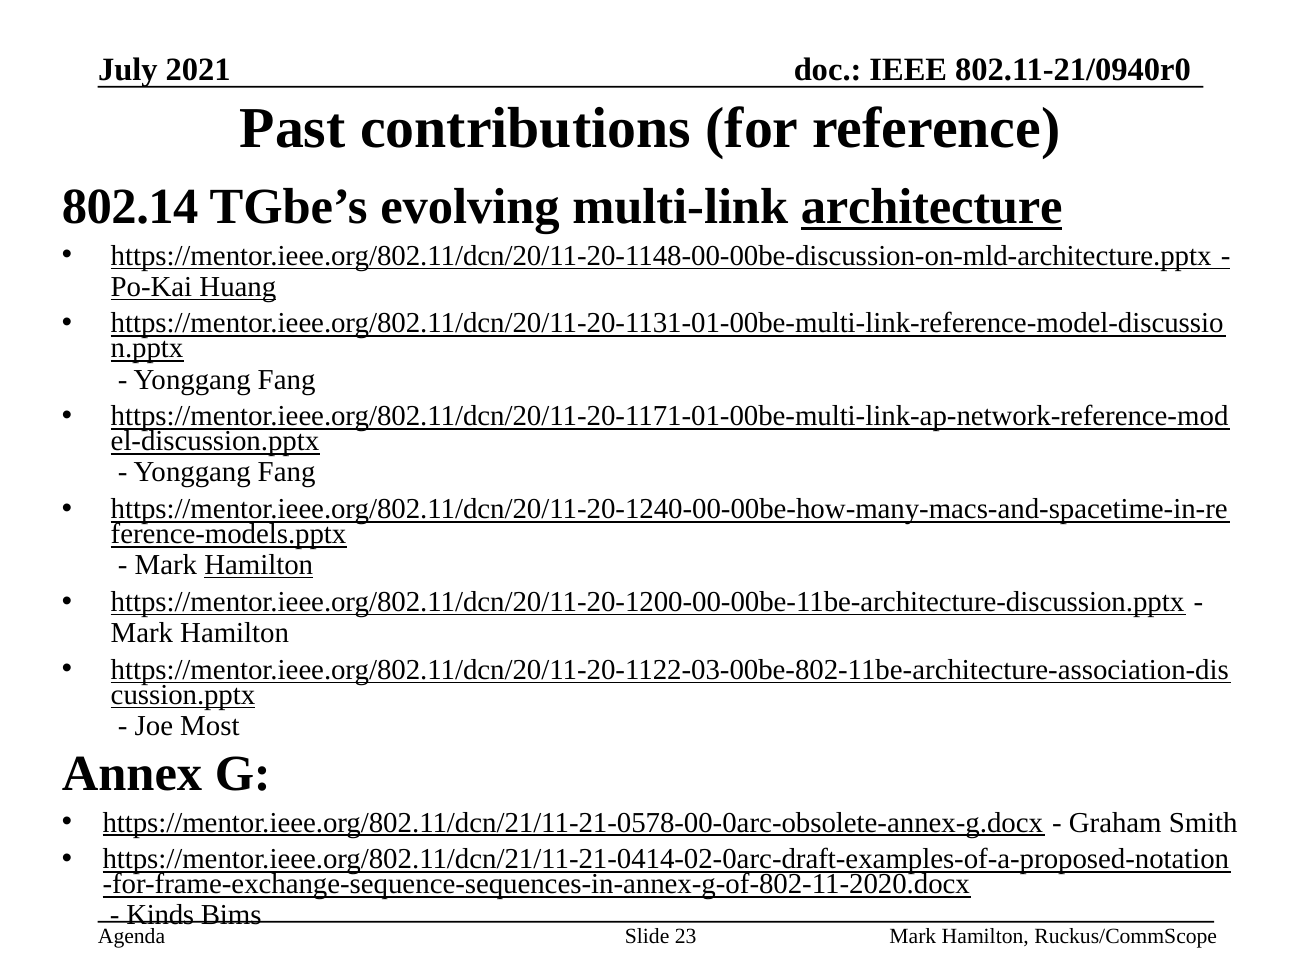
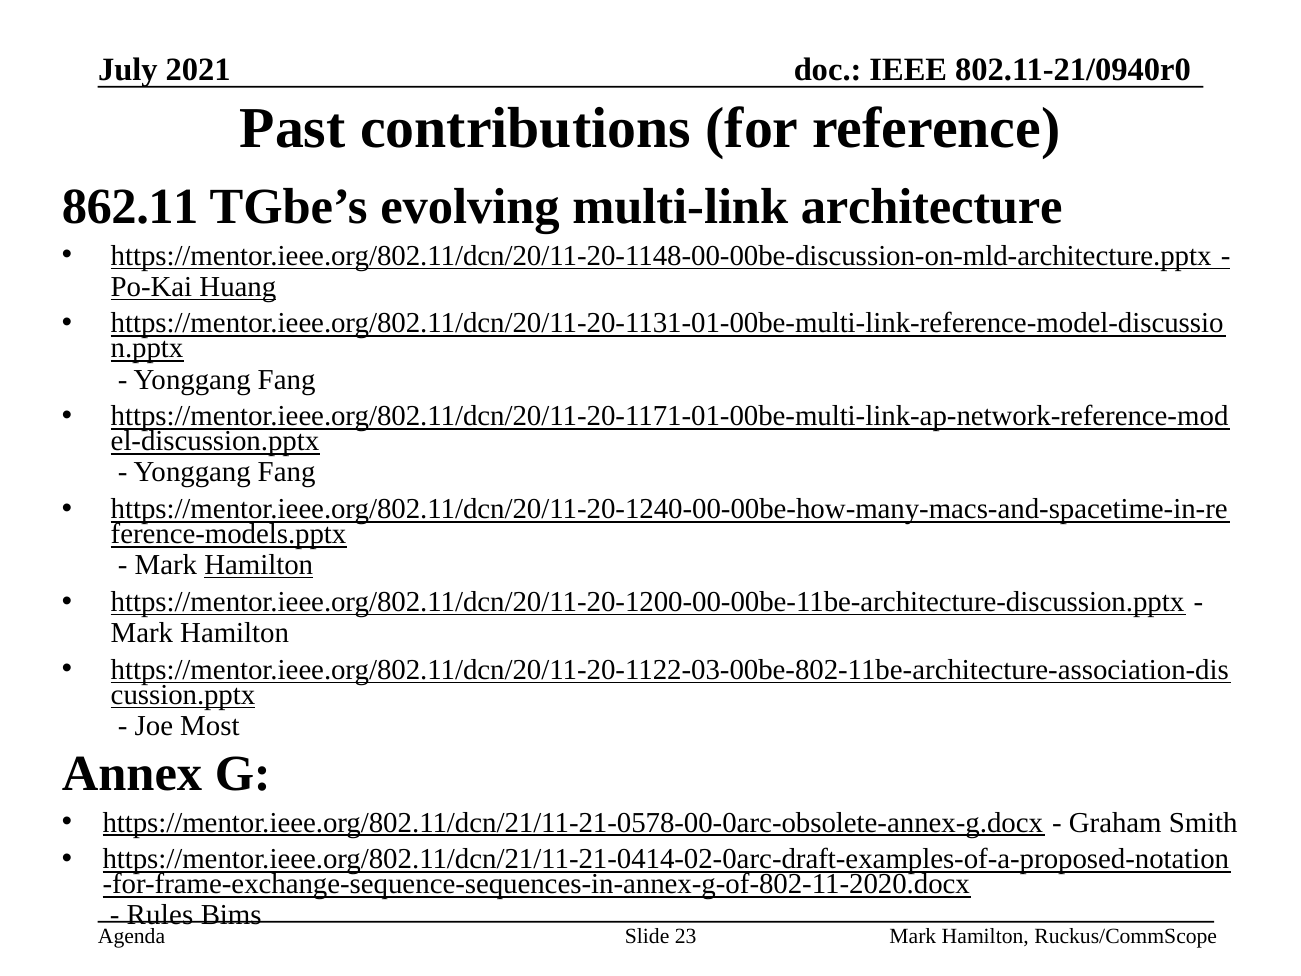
802.14: 802.14 -> 862.11
architecture underline: present -> none
Kinds: Kinds -> Rules
